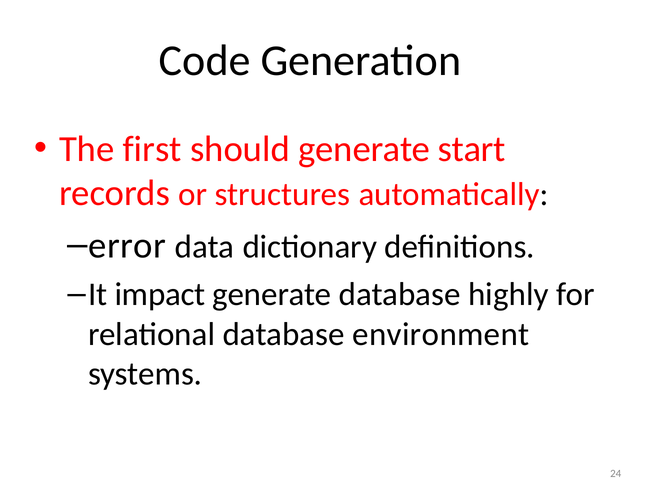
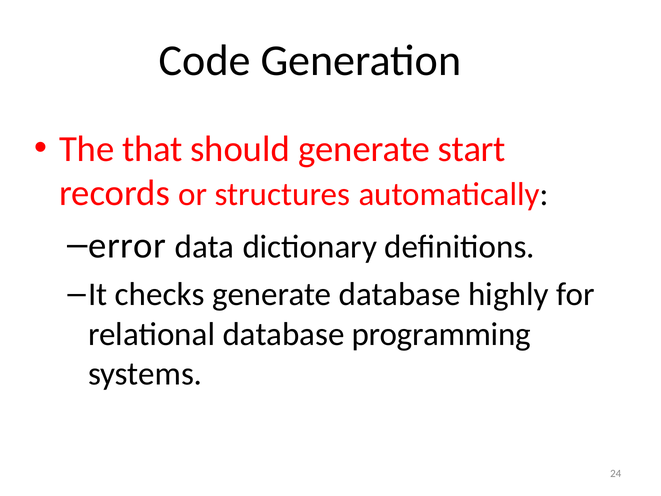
first: first -> that
impact: impact -> checks
environment: environment -> programming
